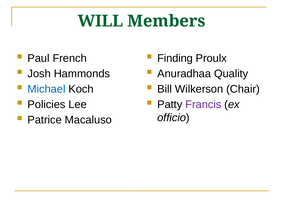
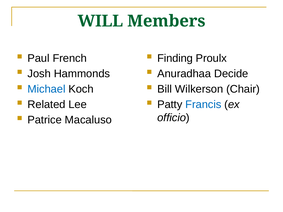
Quality: Quality -> Decide
Policies: Policies -> Related
Francis colour: purple -> blue
